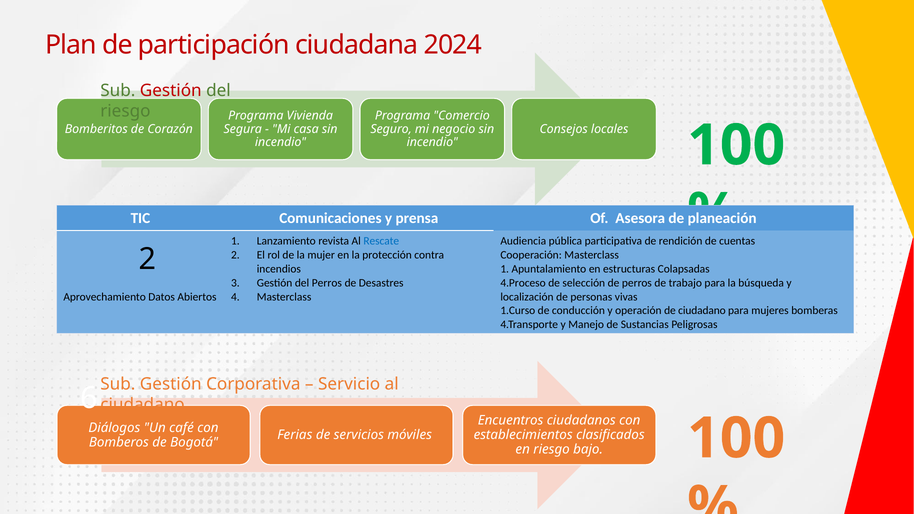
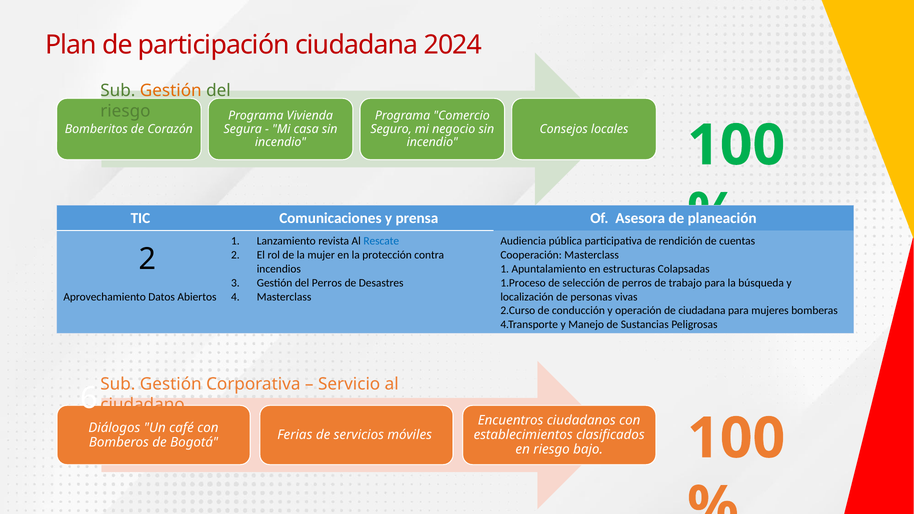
Gestión at (171, 91) colour: red -> orange
4.Proceso: 4.Proceso -> 1.Proceso
1.Curso: 1.Curso -> 2.Curso
de ciudadano: ciudadano -> ciudadana
